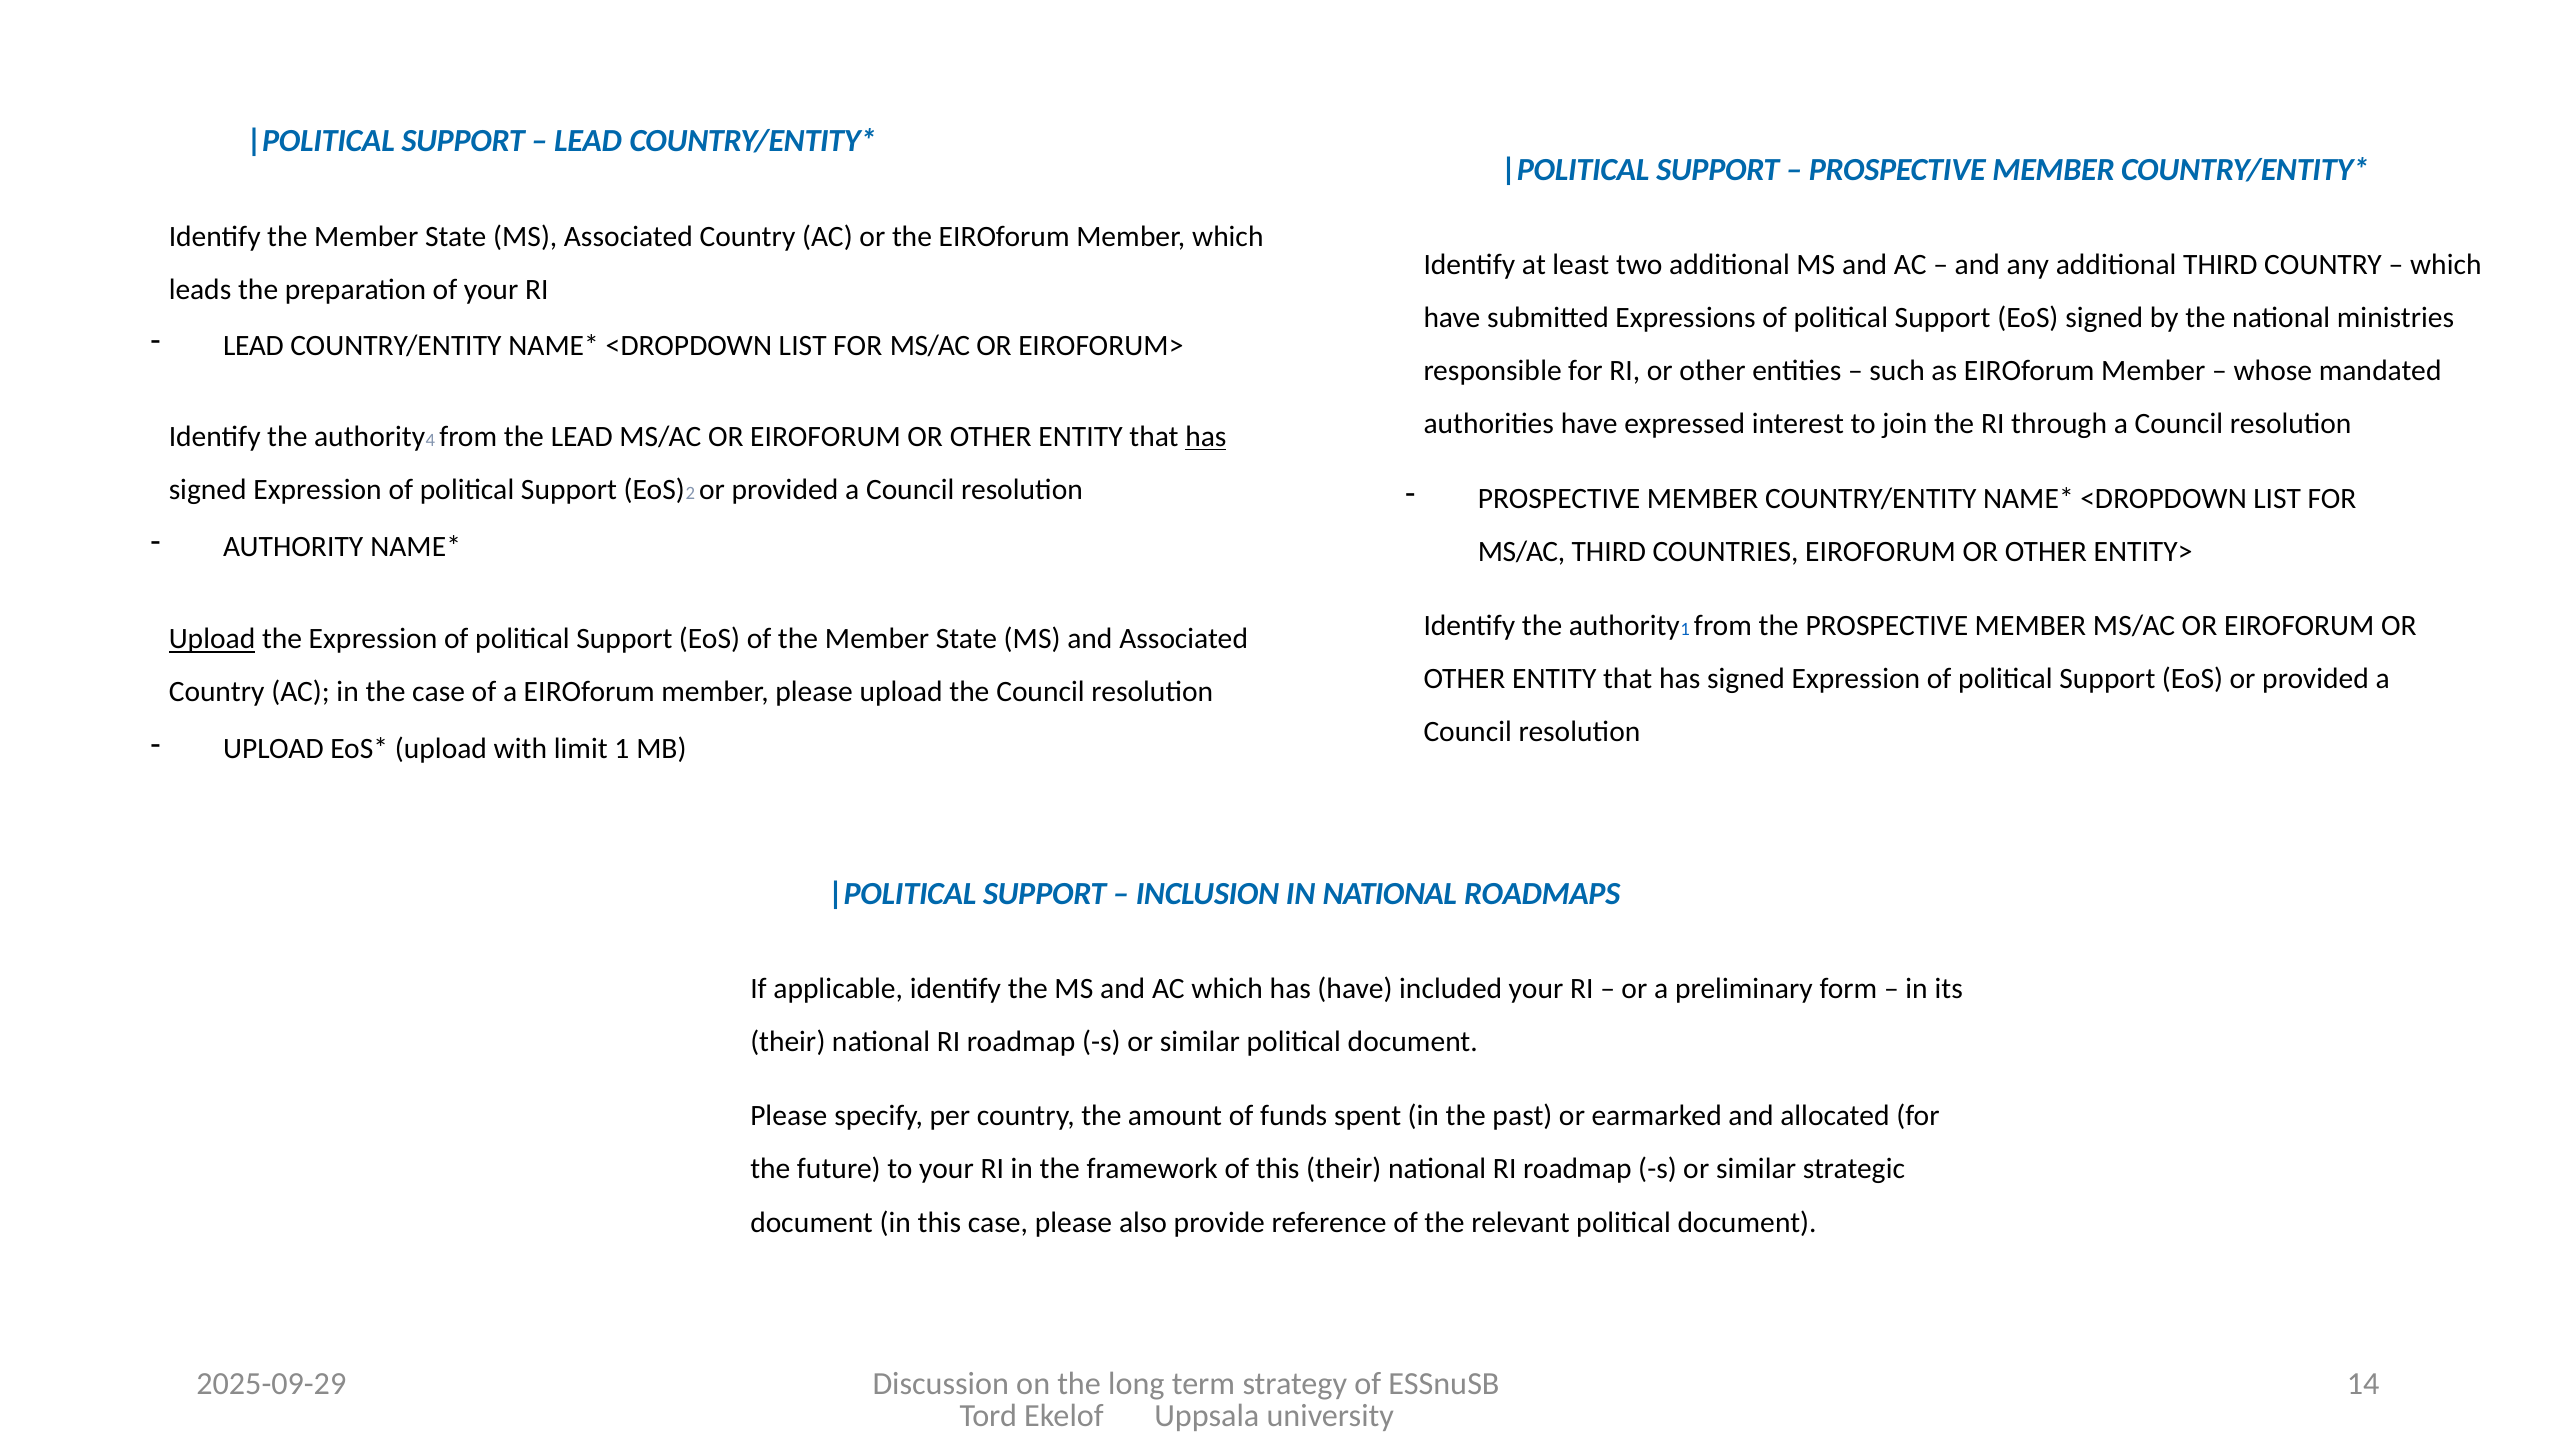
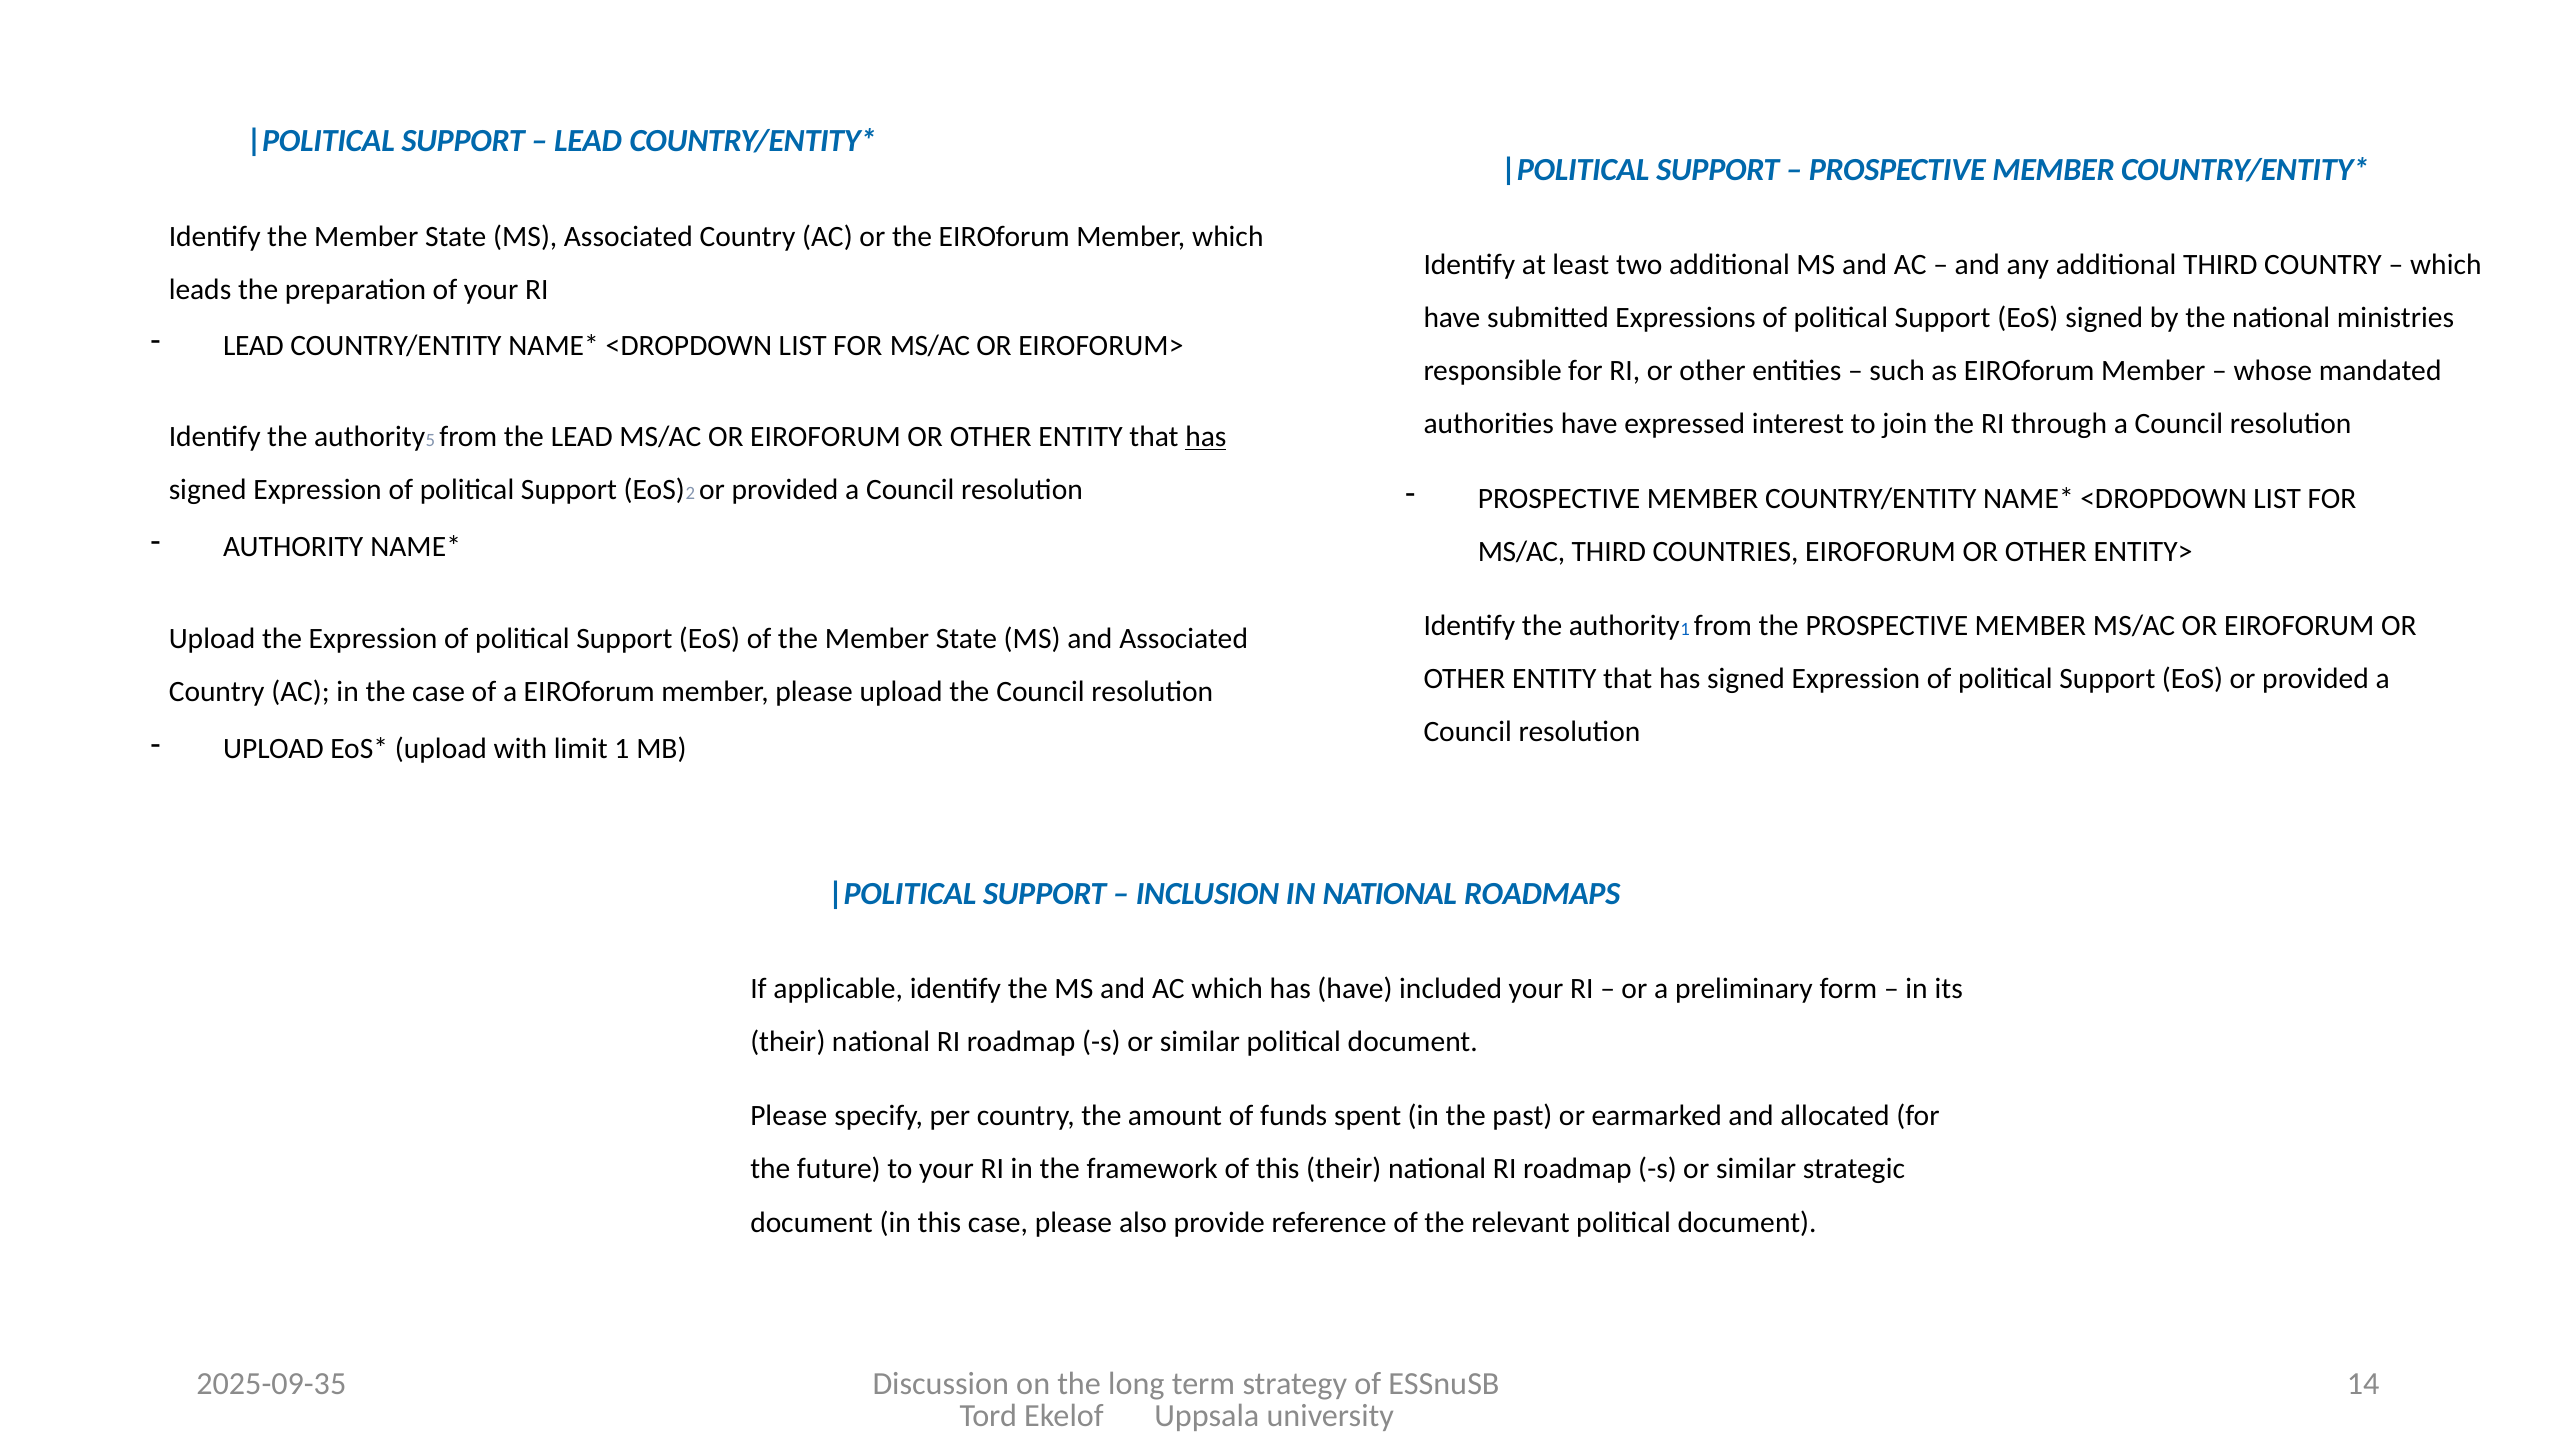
4: 4 -> 5
Upload at (212, 639) underline: present -> none
2025-09-29: 2025-09-29 -> 2025-09-35
